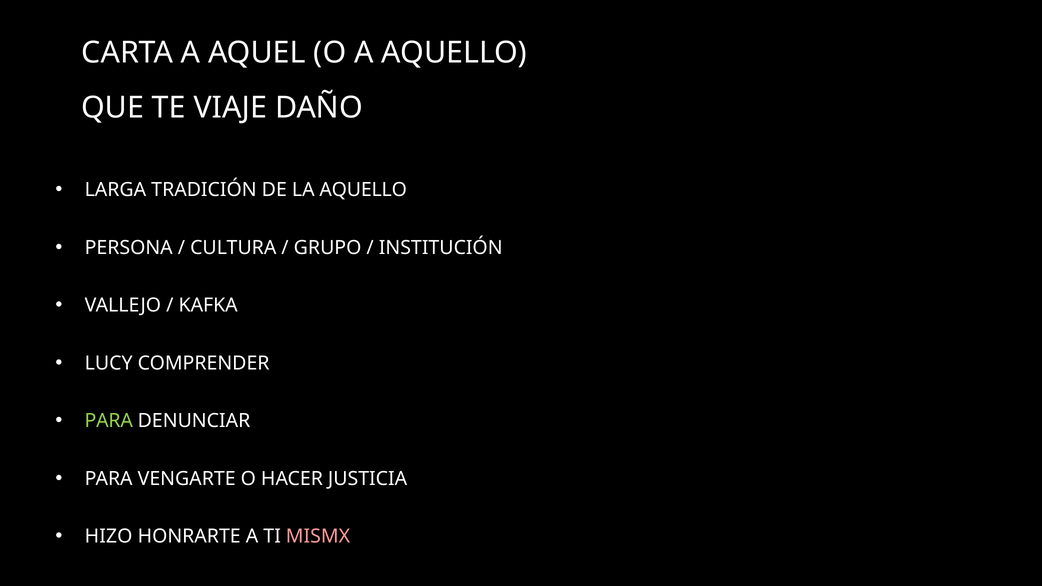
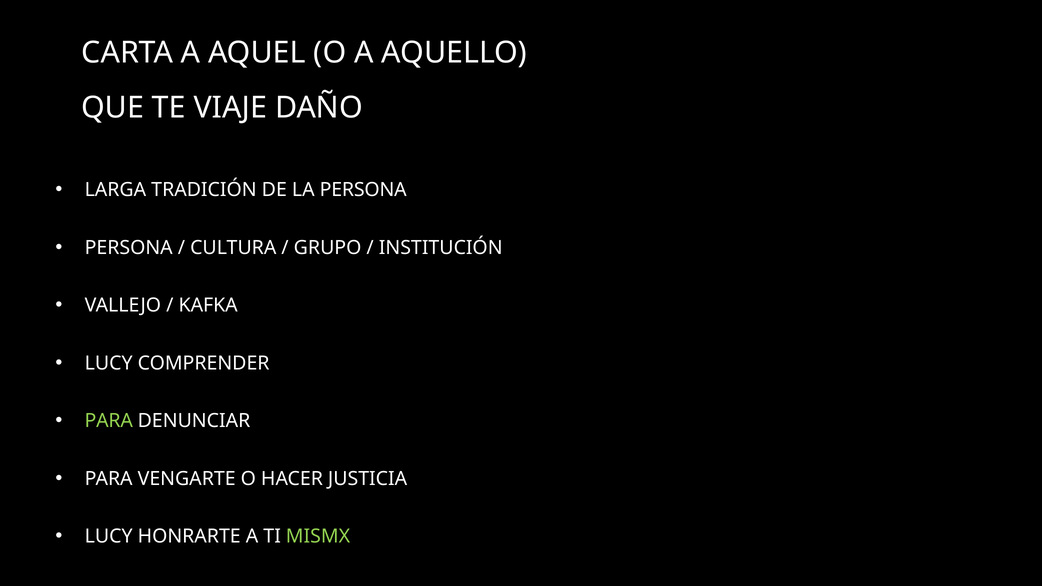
LA AQUELLO: AQUELLO -> PERSONA
HIZO at (109, 536): HIZO -> LUCY
MISMX colour: pink -> light green
